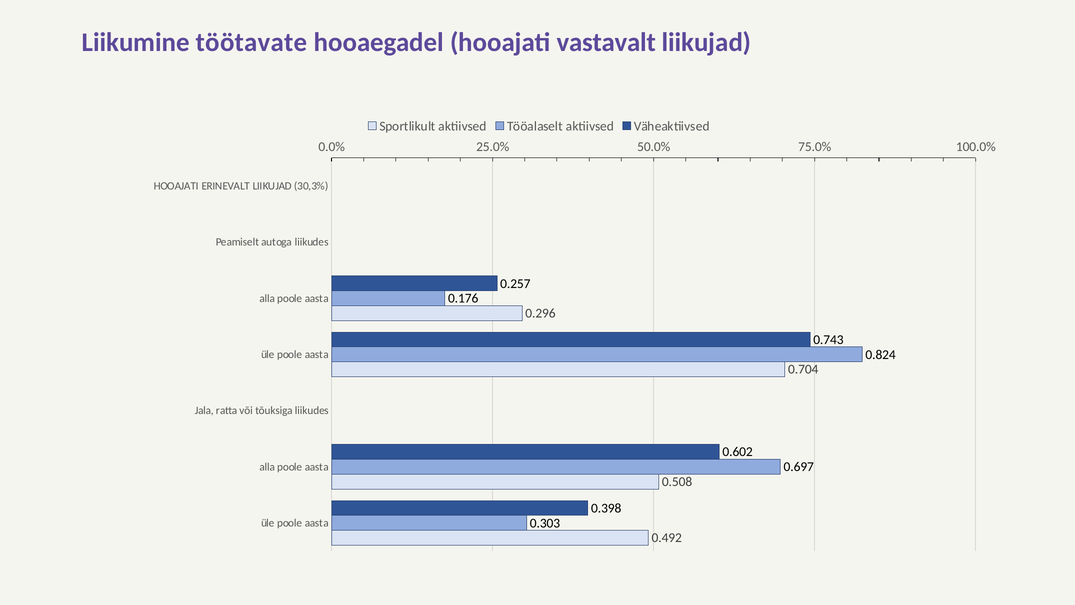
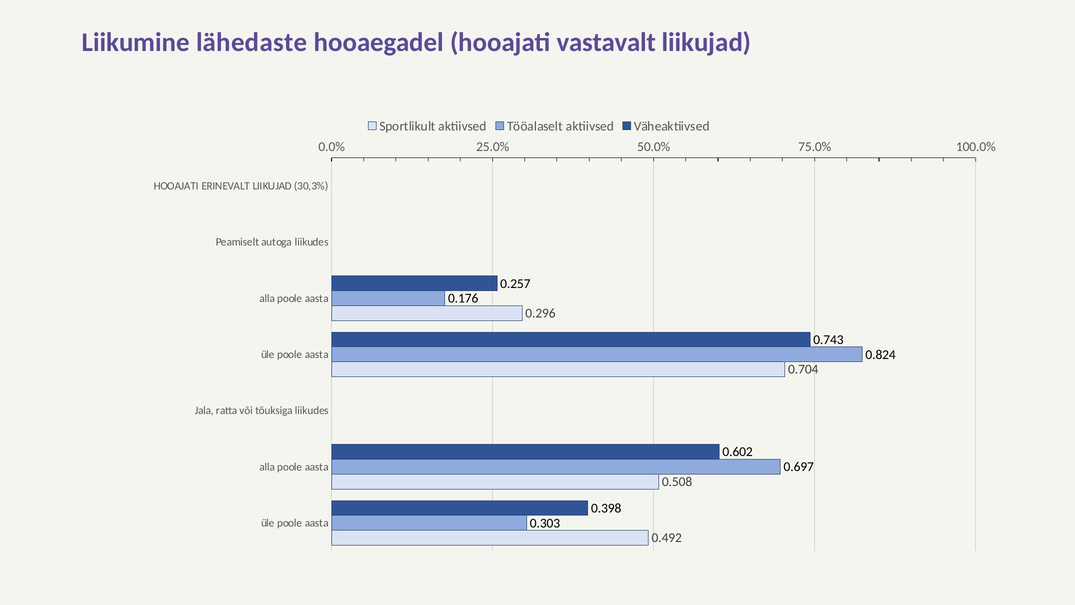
töötavate: töötavate -> lähedaste
